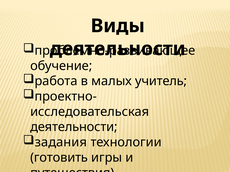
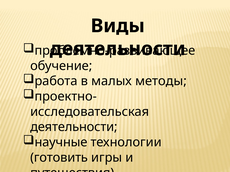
учитель: учитель -> методы
задания: задания -> научные
